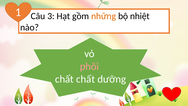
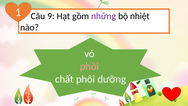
3: 3 -> 9
những colour: orange -> purple
chất chất: chất -> phôi
